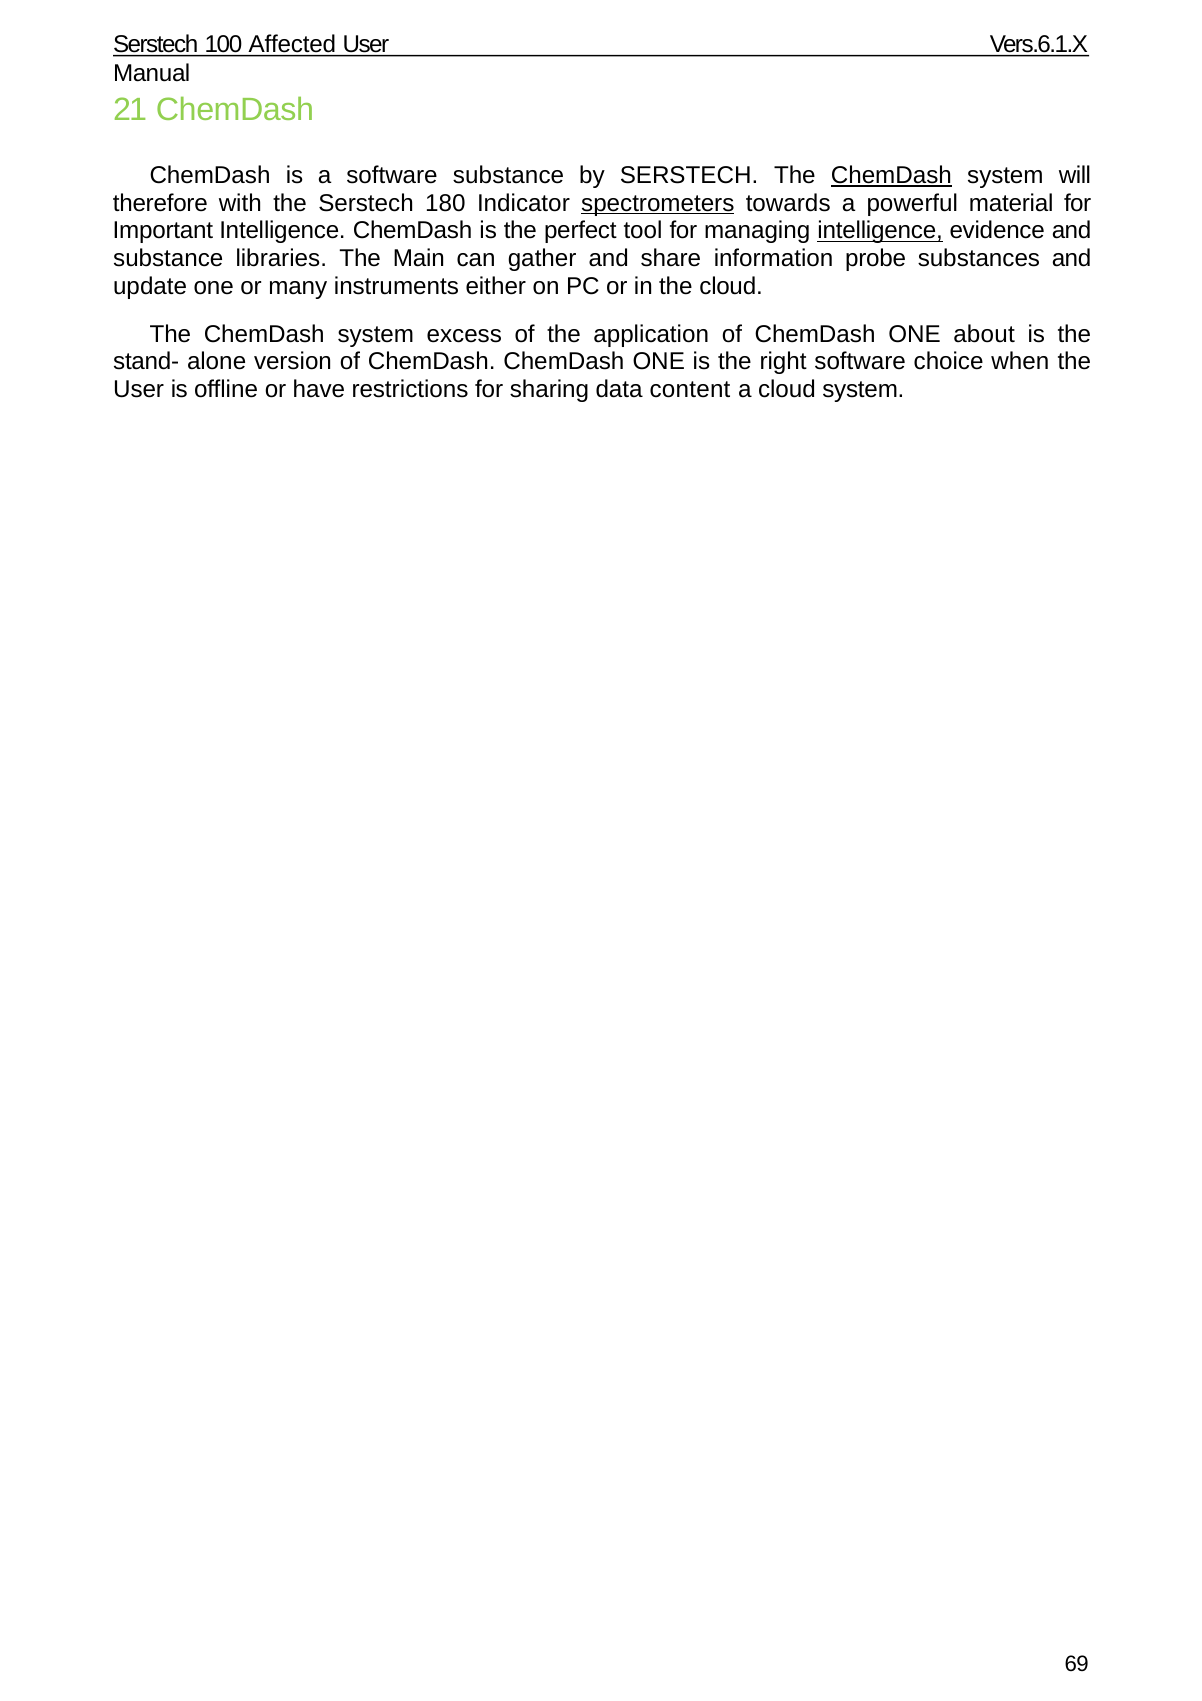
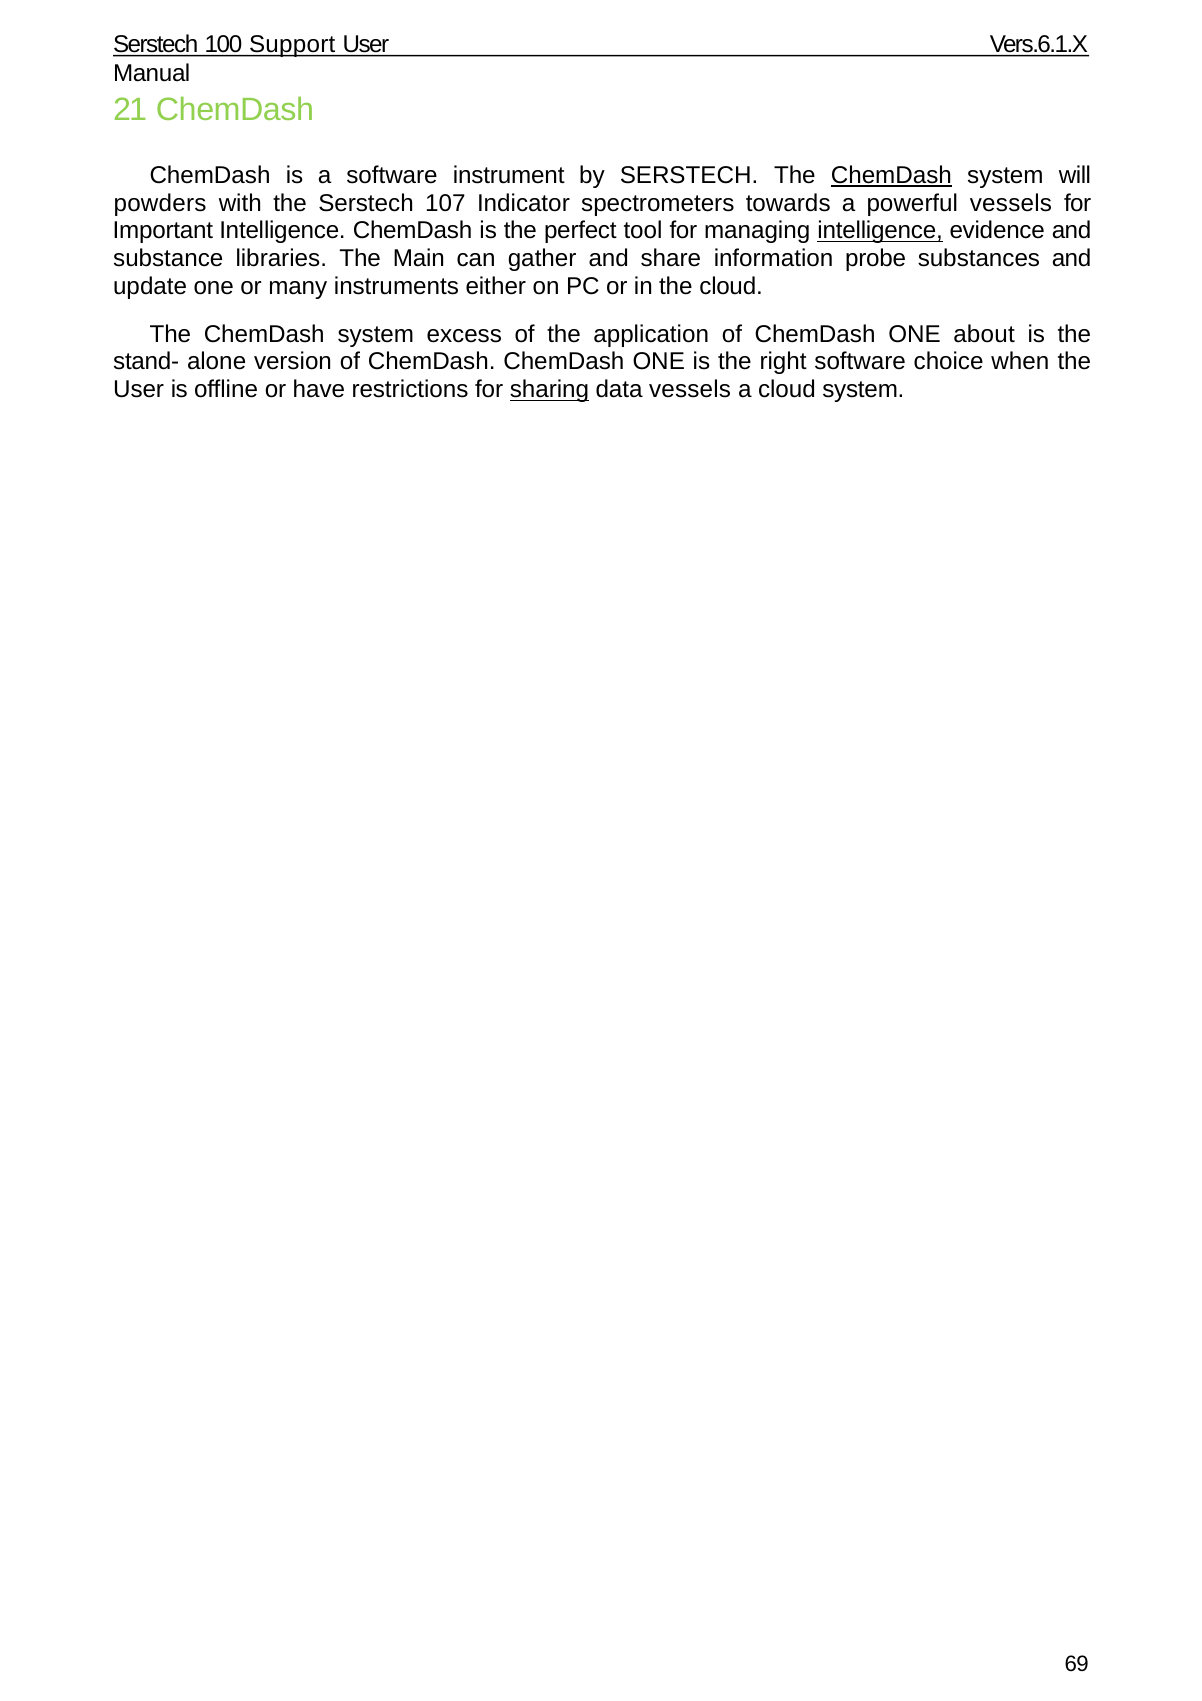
Affected: Affected -> Support
software substance: substance -> instrument
therefore: therefore -> powders
180: 180 -> 107
spectrometers underline: present -> none
powerful material: material -> vessels
sharing underline: none -> present
data content: content -> vessels
